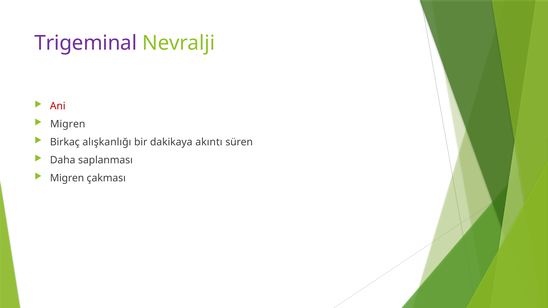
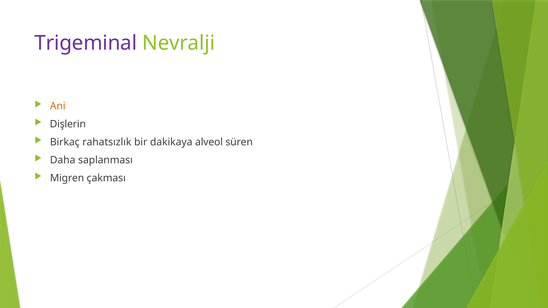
Ani colour: red -> orange
Migren at (68, 124): Migren -> Dişlerin
alışkanlığı: alışkanlığı -> rahatsızlık
akıntı: akıntı -> alveol
